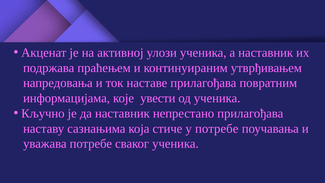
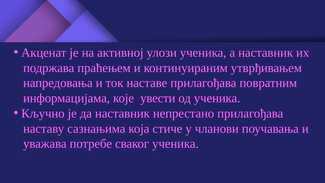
у потребе: потребе -> чланови
